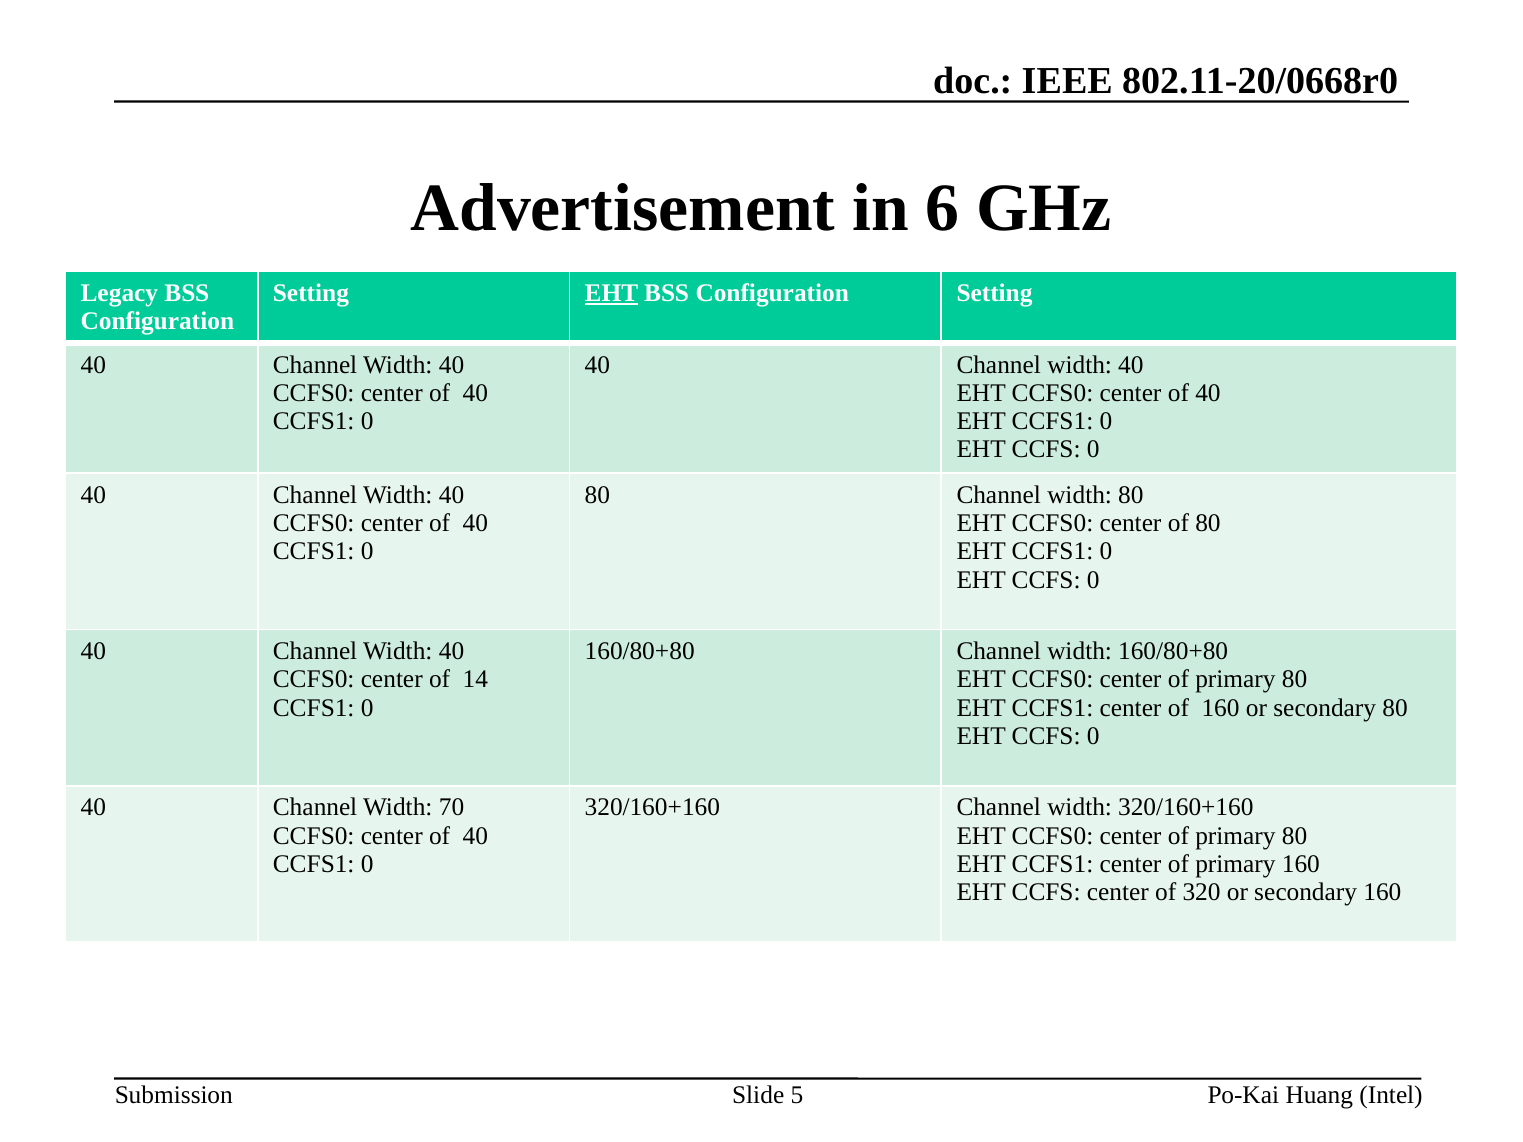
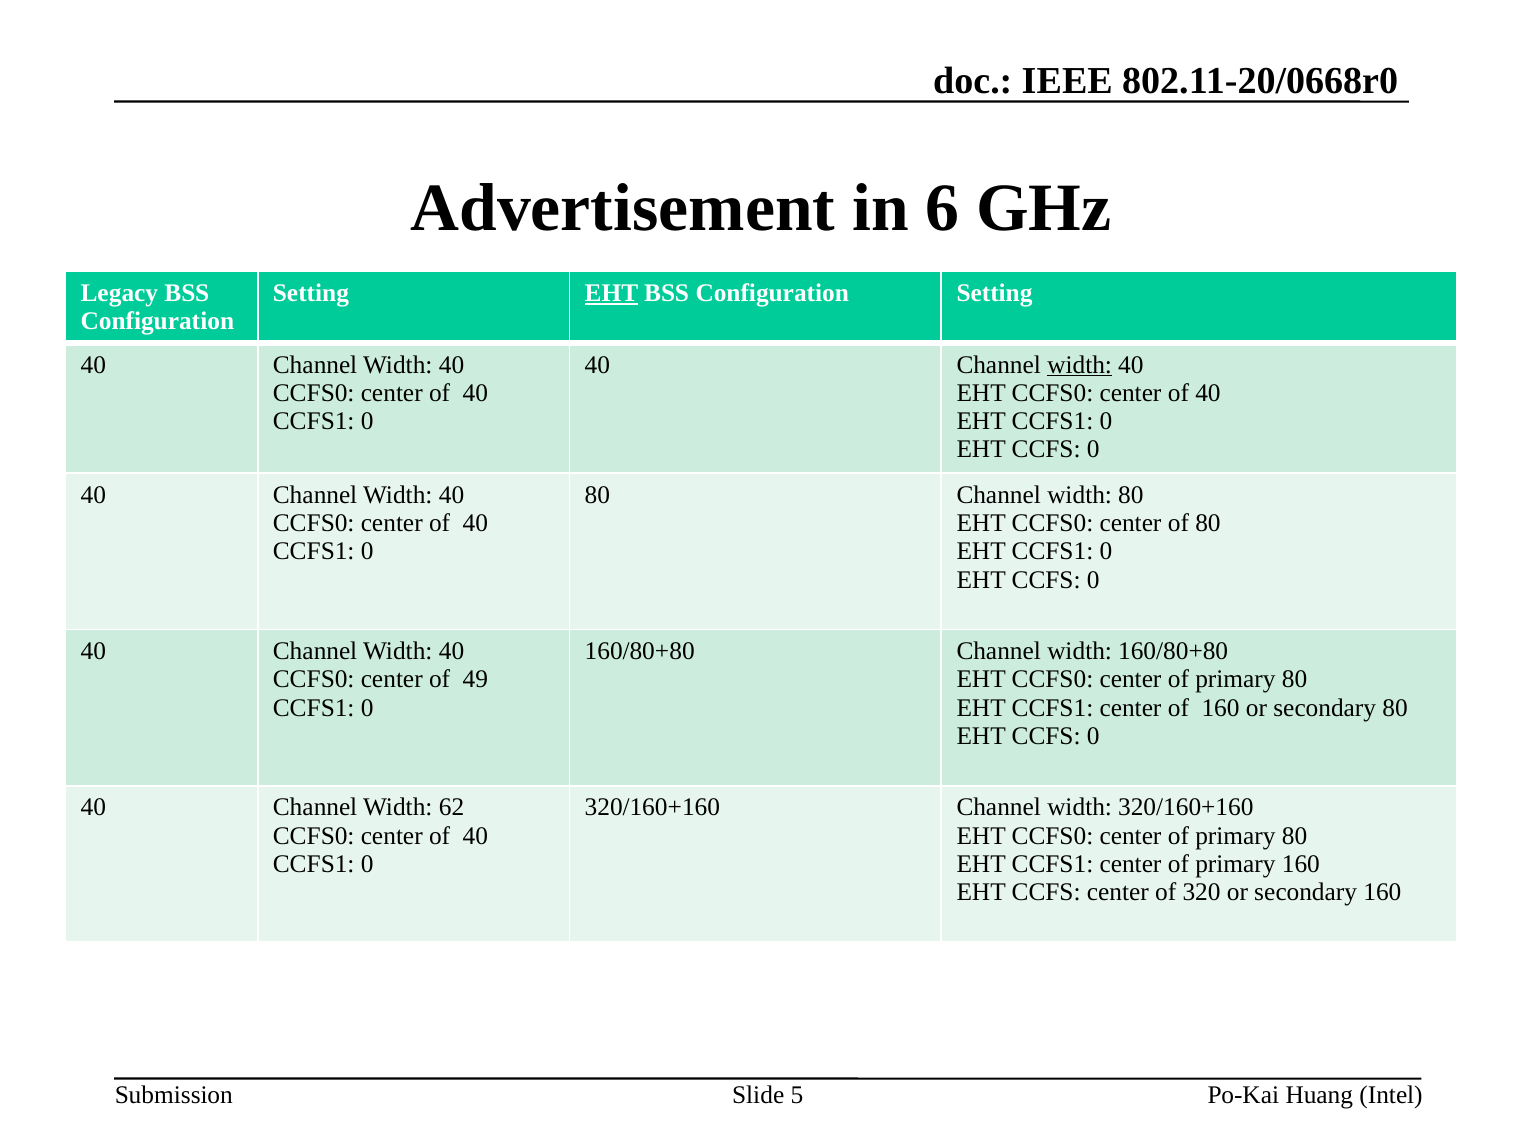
width at (1080, 365) underline: none -> present
14: 14 -> 49
70: 70 -> 62
